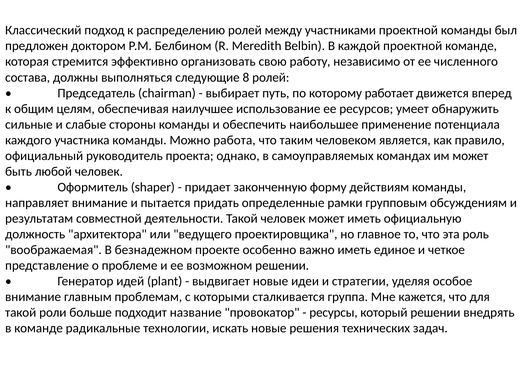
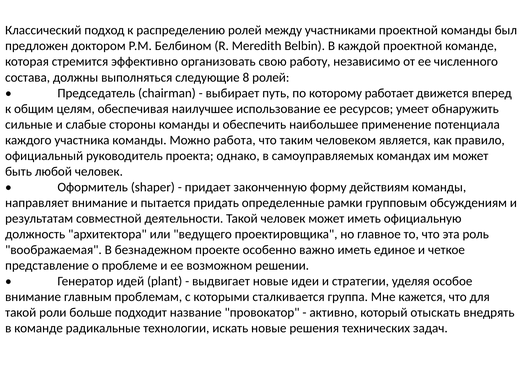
ресурсы: ресурсы -> активно
который решении: решении -> отыскать
